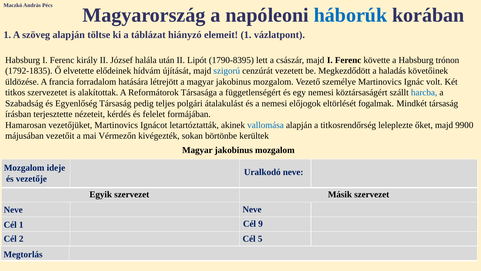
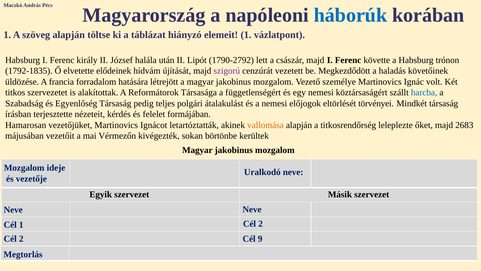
1790-8395: 1790-8395 -> 1790-2792
szigorú colour: blue -> purple
fogalmak: fogalmak -> törvényei
vallomása colour: blue -> orange
9900: 9900 -> 2683
1 Cél 9: 9 -> 2
5: 5 -> 9
